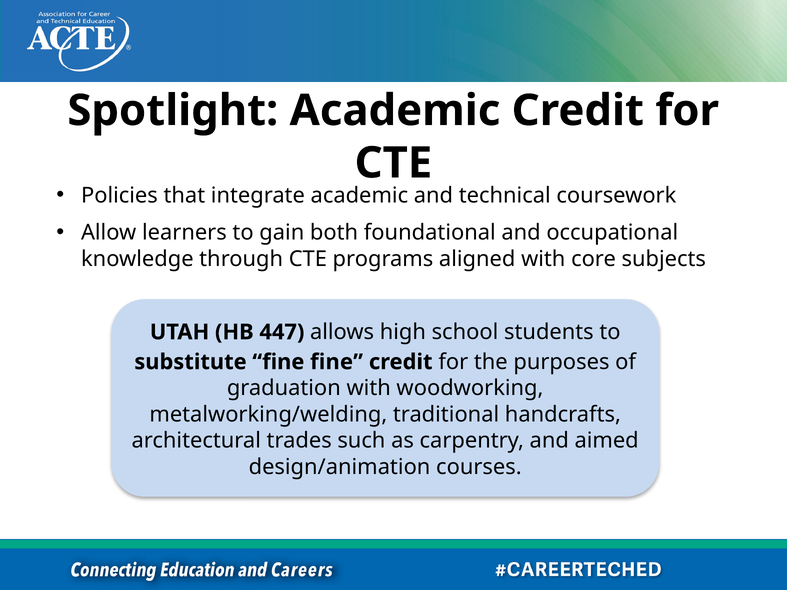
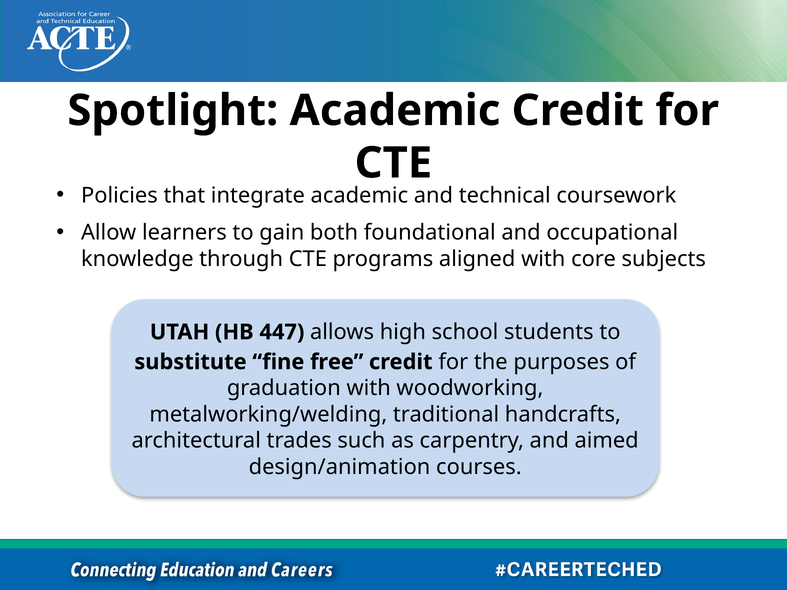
fine fine: fine -> free
